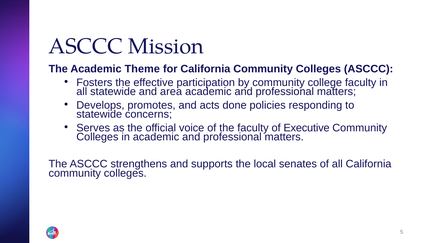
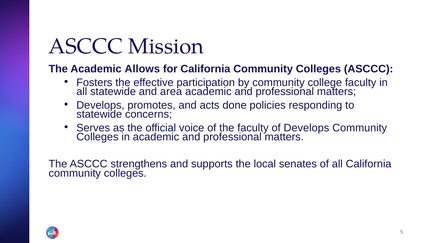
Theme: Theme -> Allows
of Executive: Executive -> Develops
